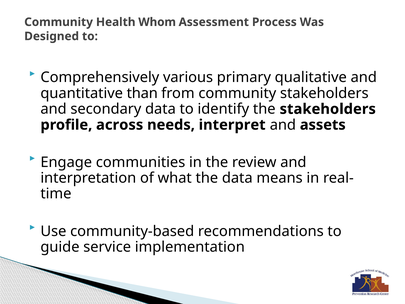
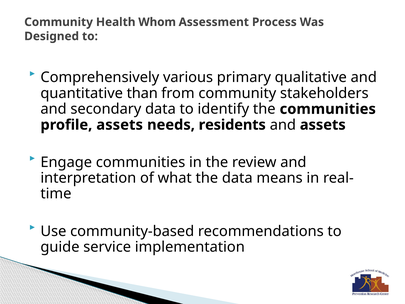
the stakeholders: stakeholders -> communities
profile across: across -> assets
interpret: interpret -> residents
